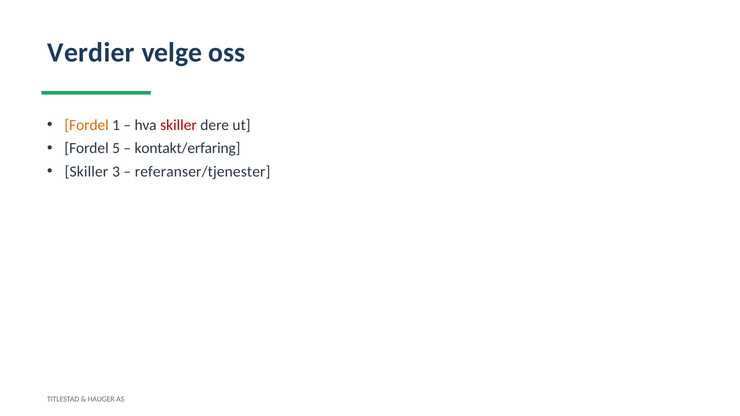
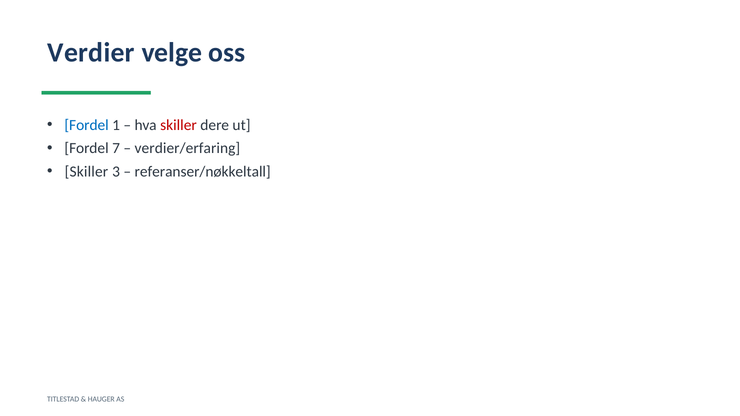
Fordel at (87, 125) colour: orange -> blue
5: 5 -> 7
kontakt/erfaring: kontakt/erfaring -> verdier/erfaring
referanser/tjenester: referanser/tjenester -> referanser/nøkkeltall
